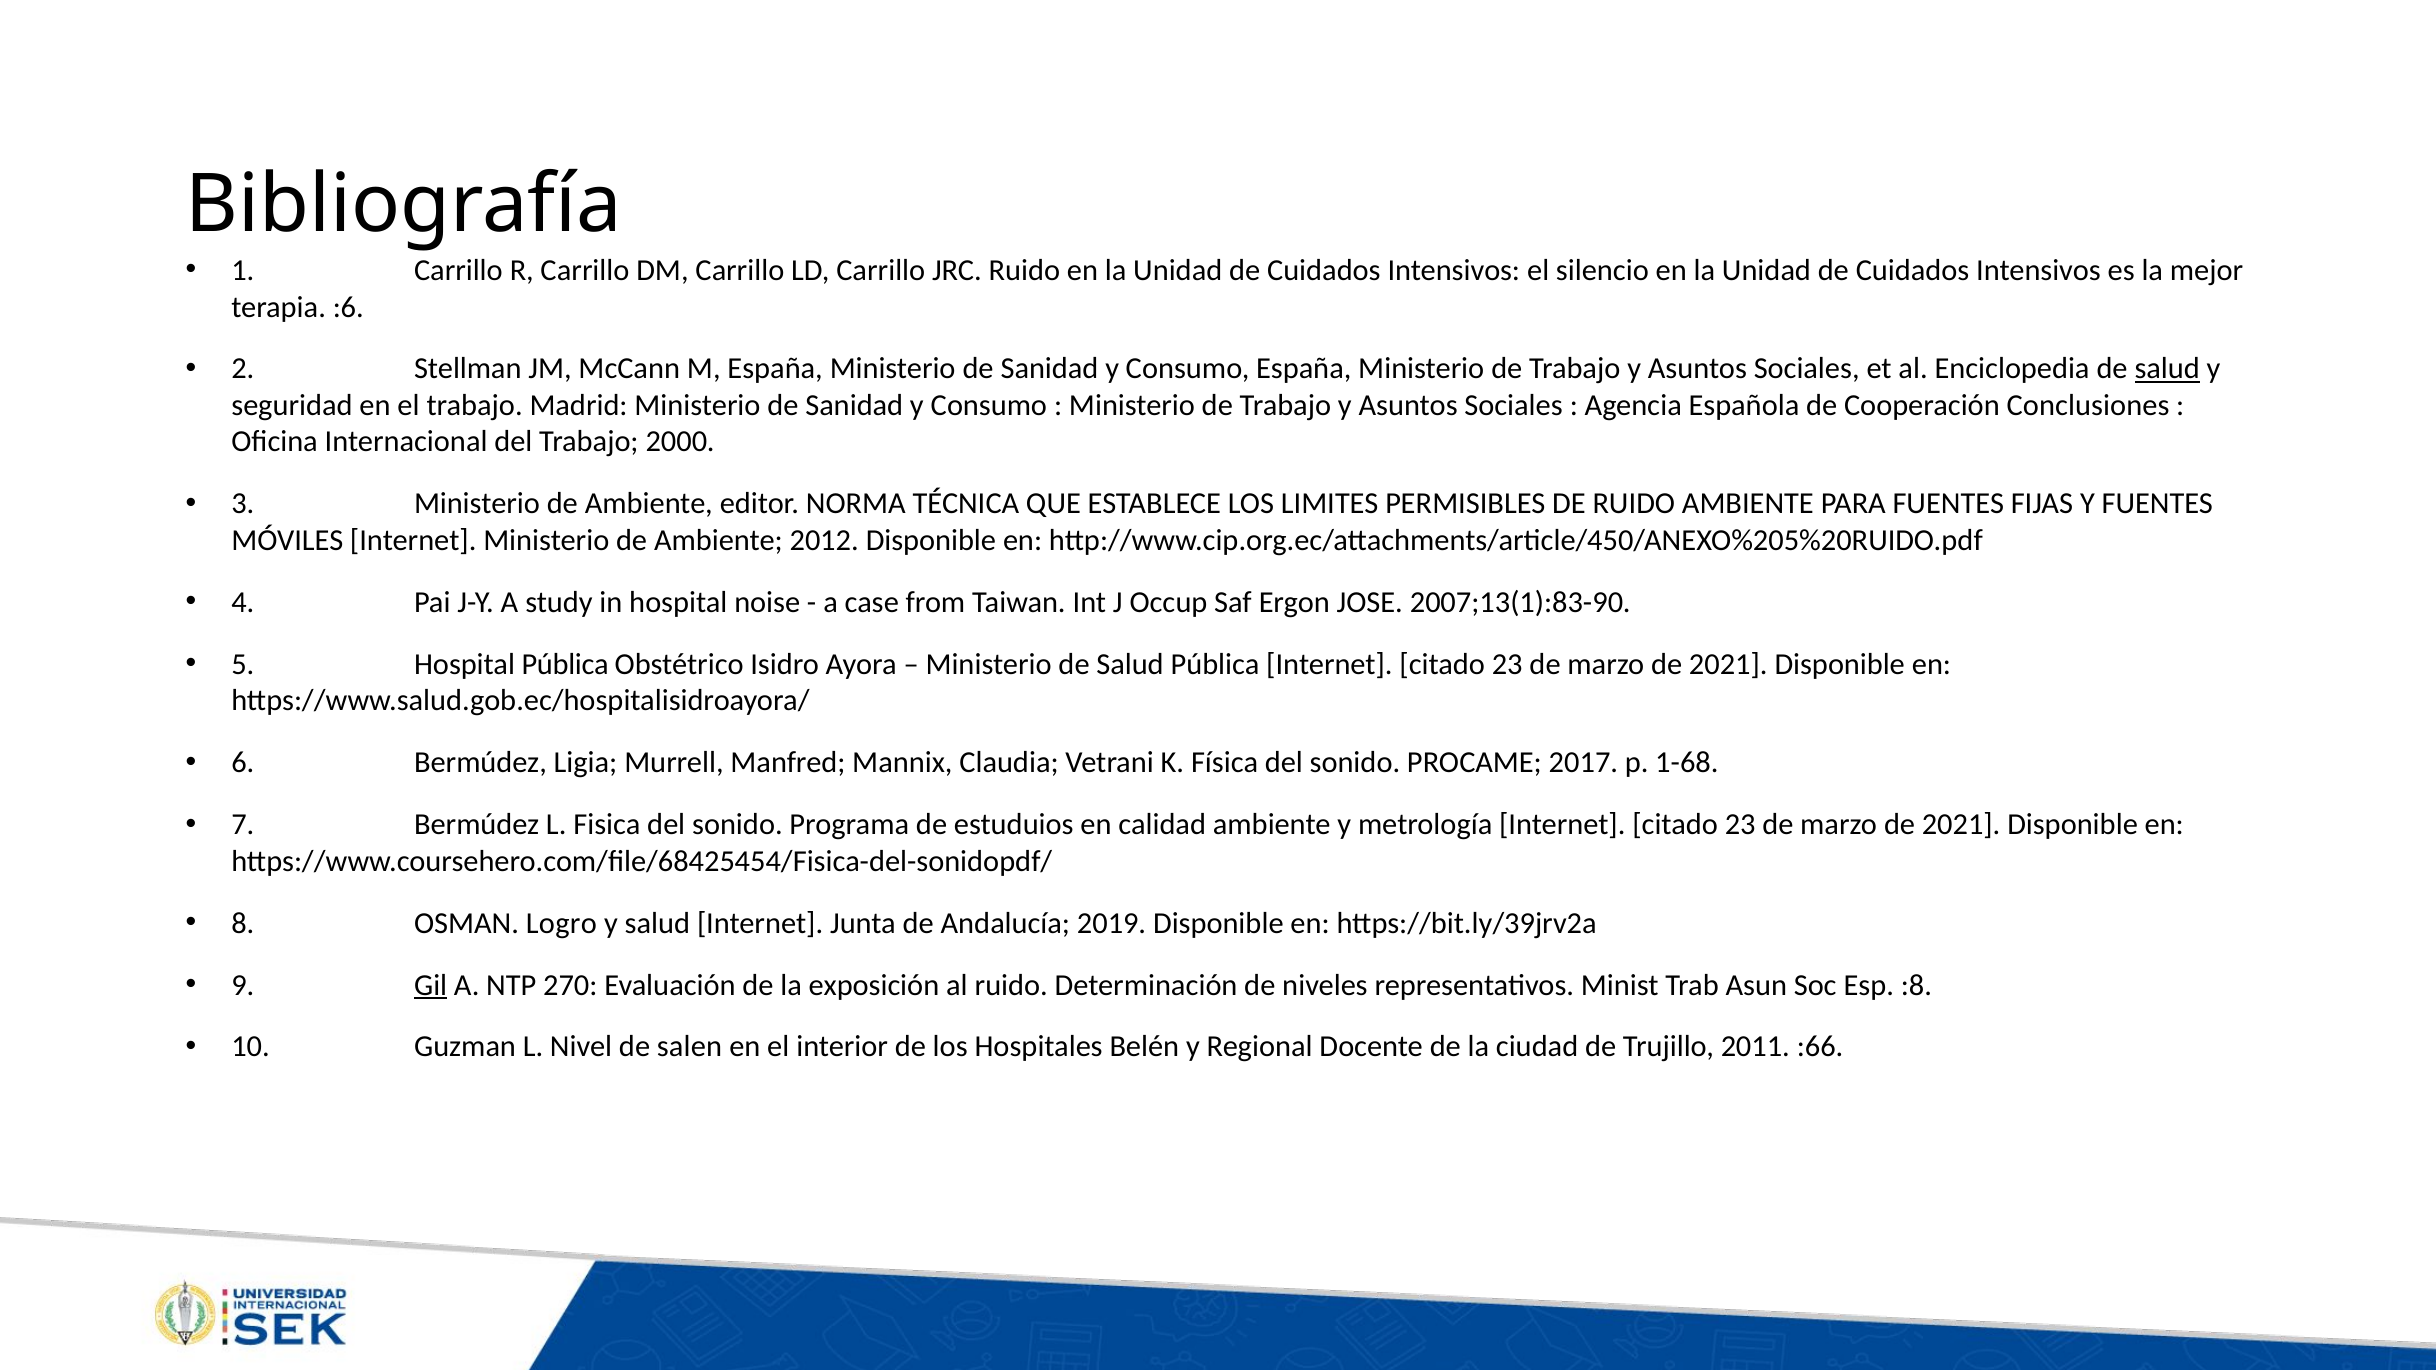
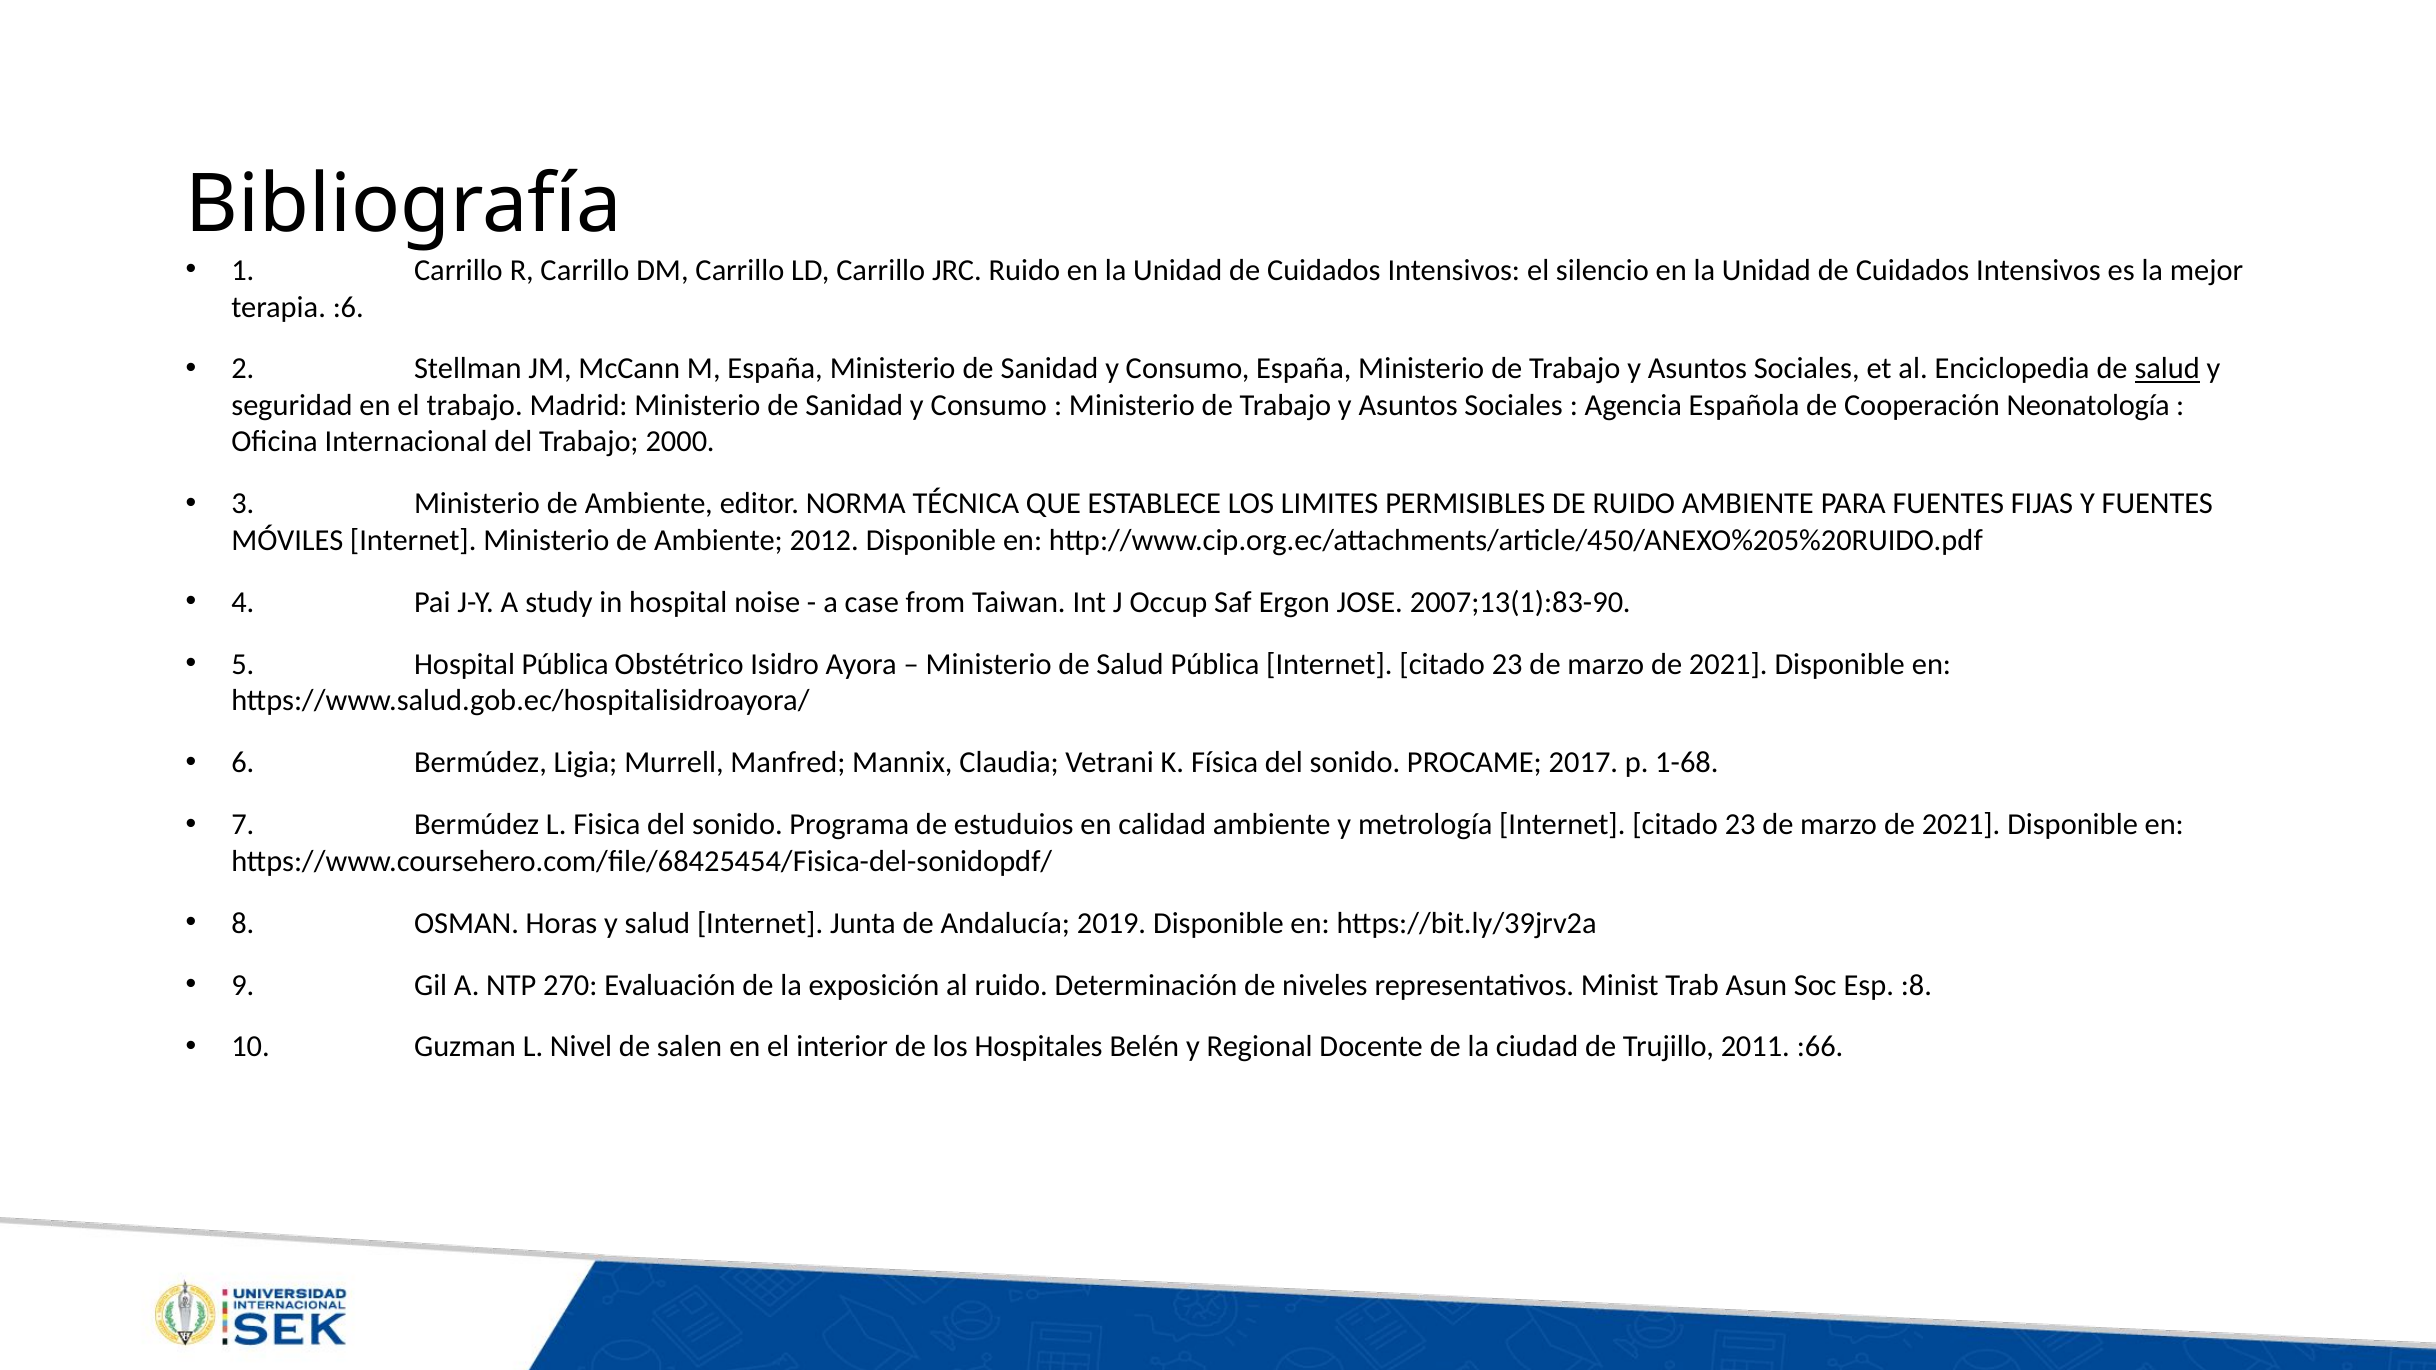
Conclusiones: Conclusiones -> Neonatología
Logro: Logro -> Horas
Gil underline: present -> none
